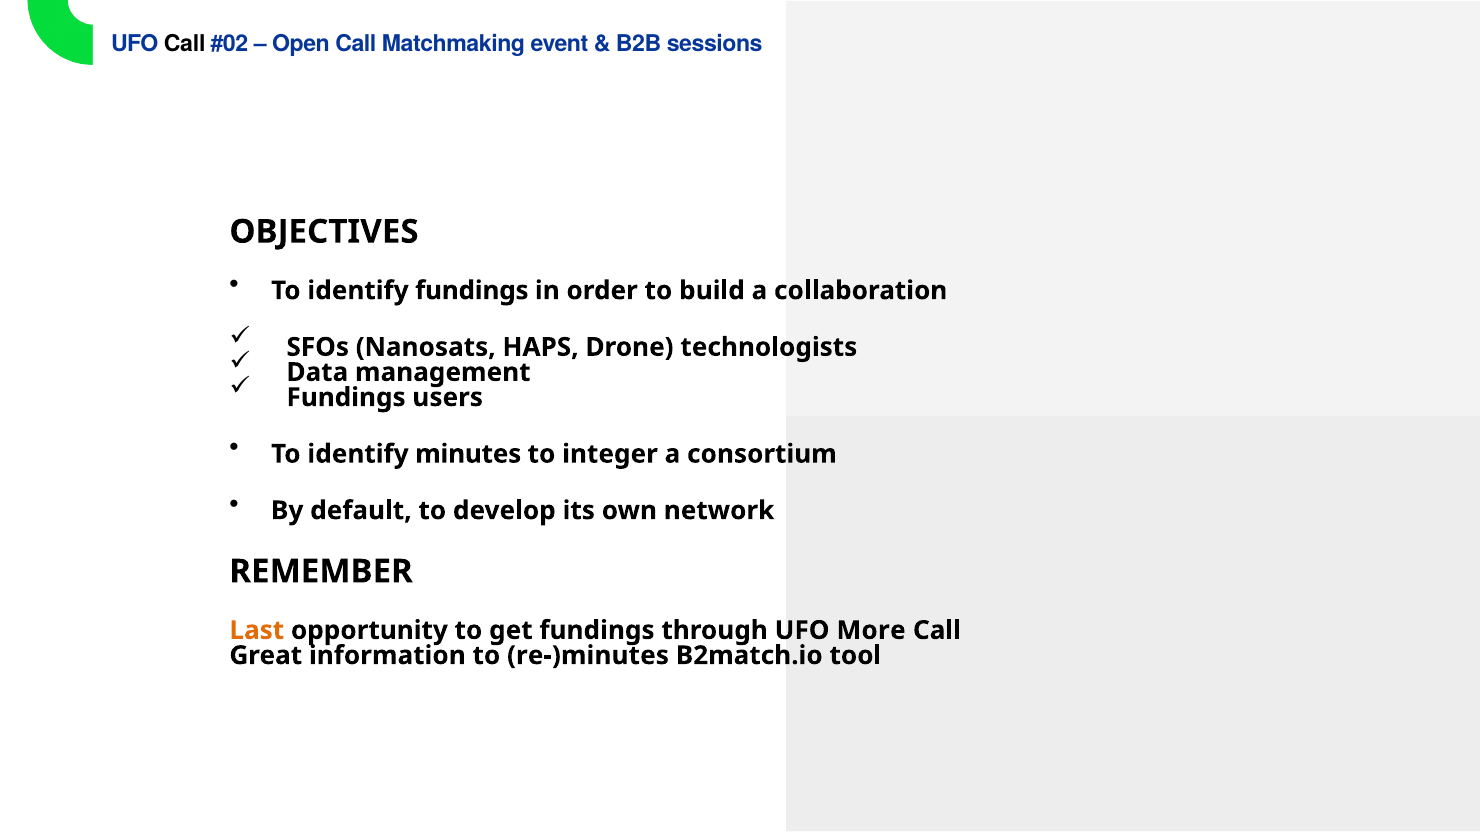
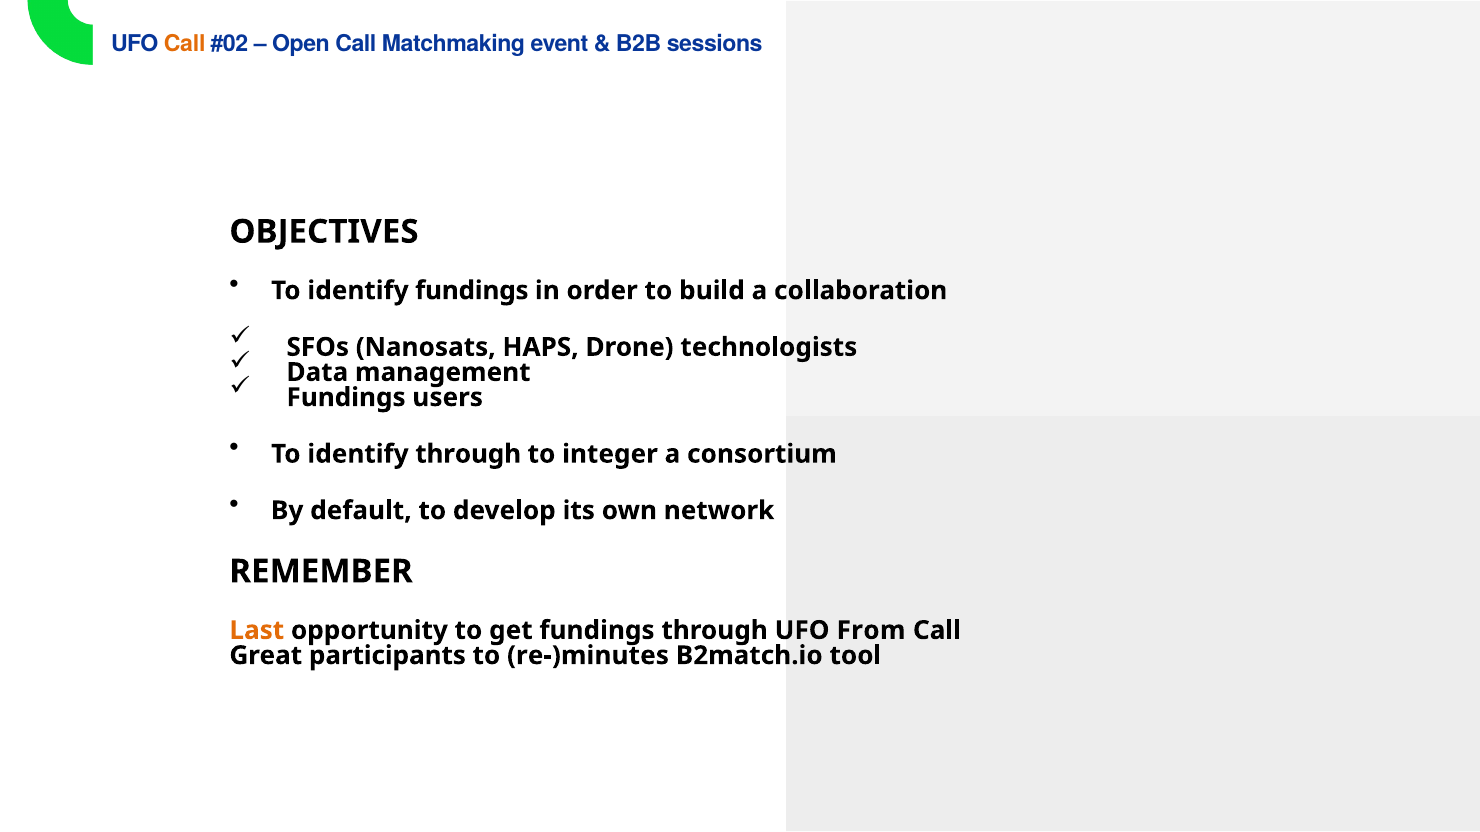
Call at (185, 44) colour: black -> orange
identify minutes: minutes -> through
More: More -> From
information: information -> participants
